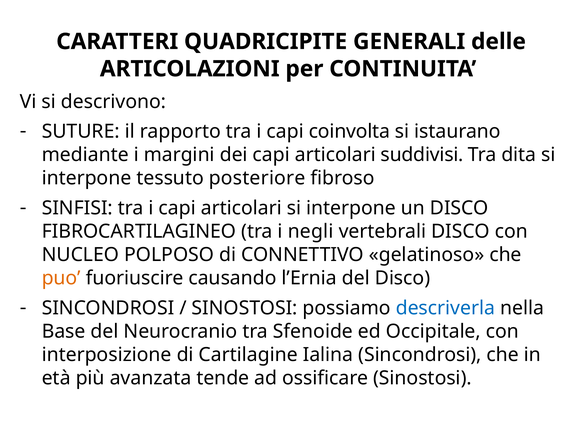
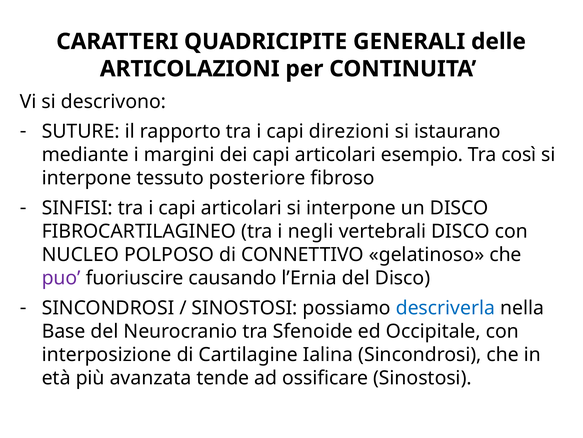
coinvolta: coinvolta -> direzioni
suddivisi: suddivisi -> esempio
dita: dita -> così
puo colour: orange -> purple
